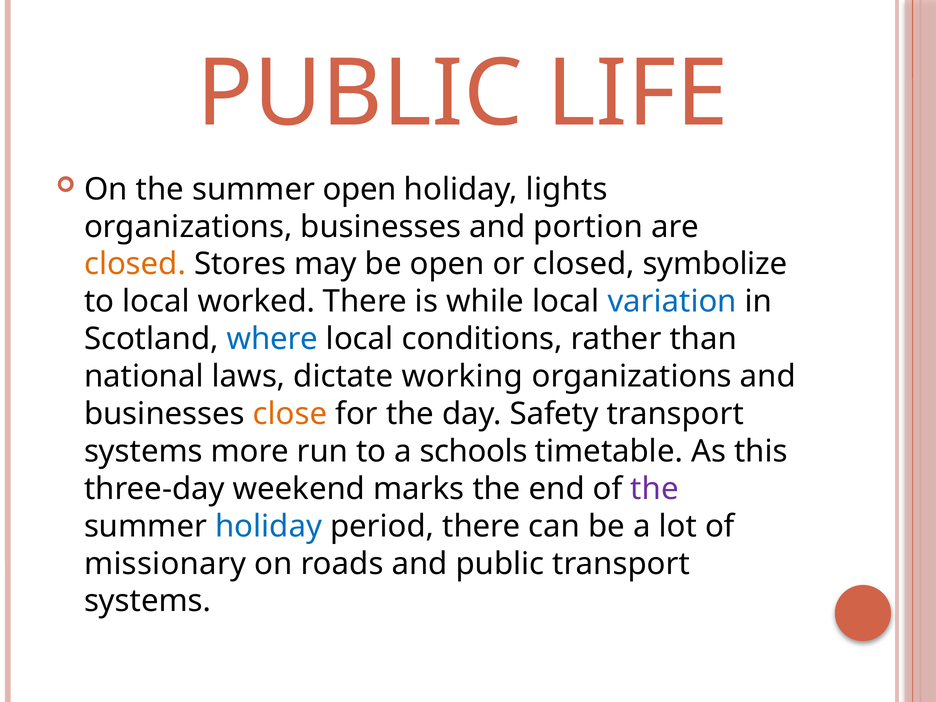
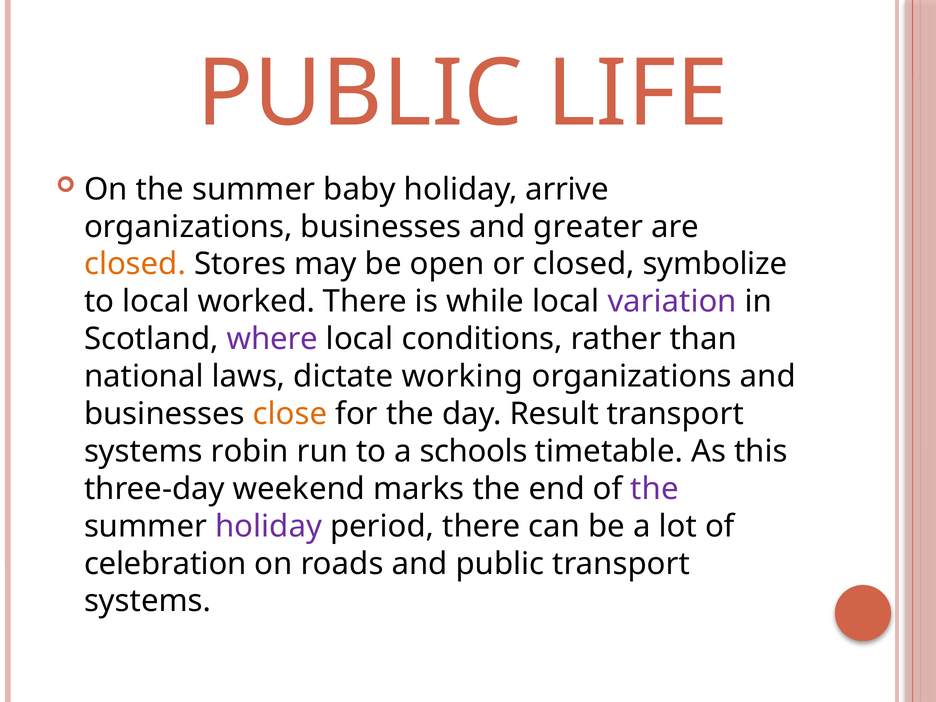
summer open: open -> baby
lights: lights -> arrive
portion: portion -> greater
variation colour: blue -> purple
where colour: blue -> purple
Safety: Safety -> Result
more: more -> robin
holiday at (269, 526) colour: blue -> purple
missionary: missionary -> celebration
